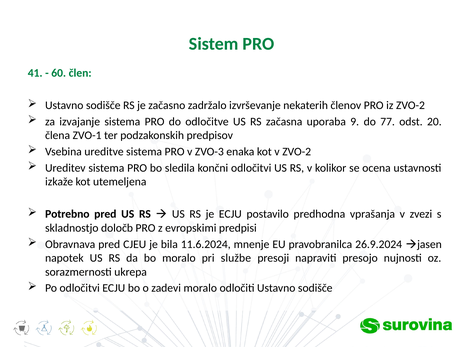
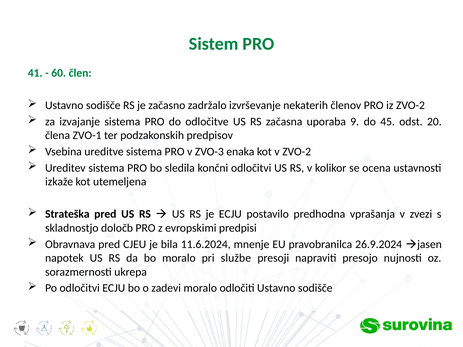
77: 77 -> 45
Potrebno: Potrebno -> Strateška
